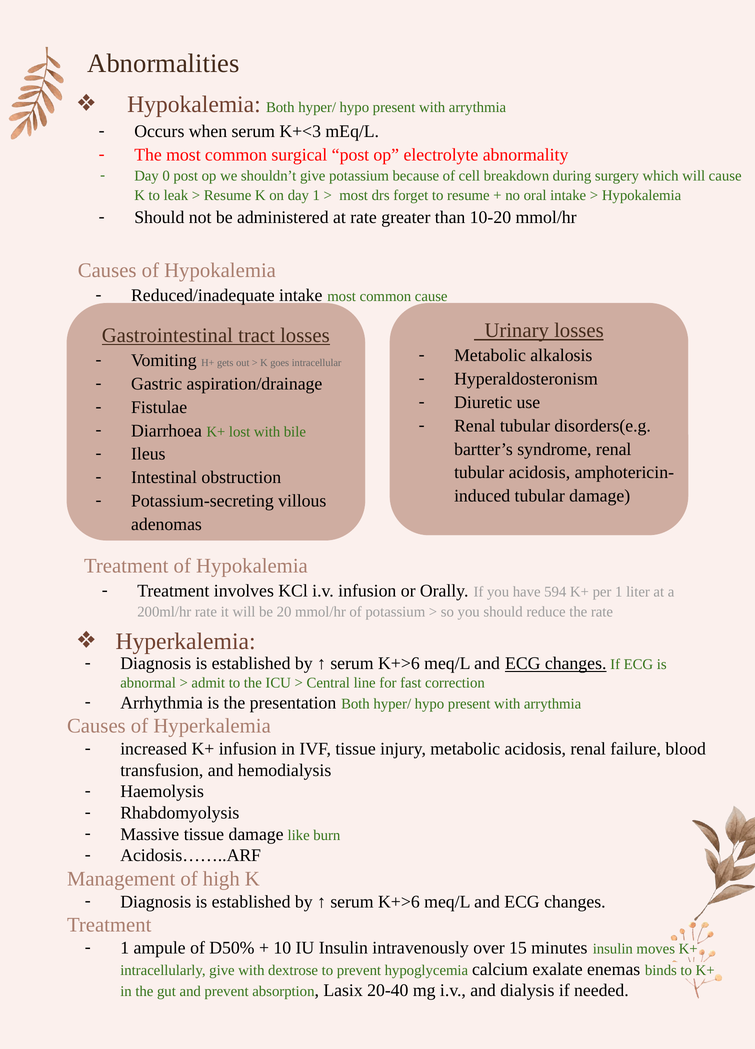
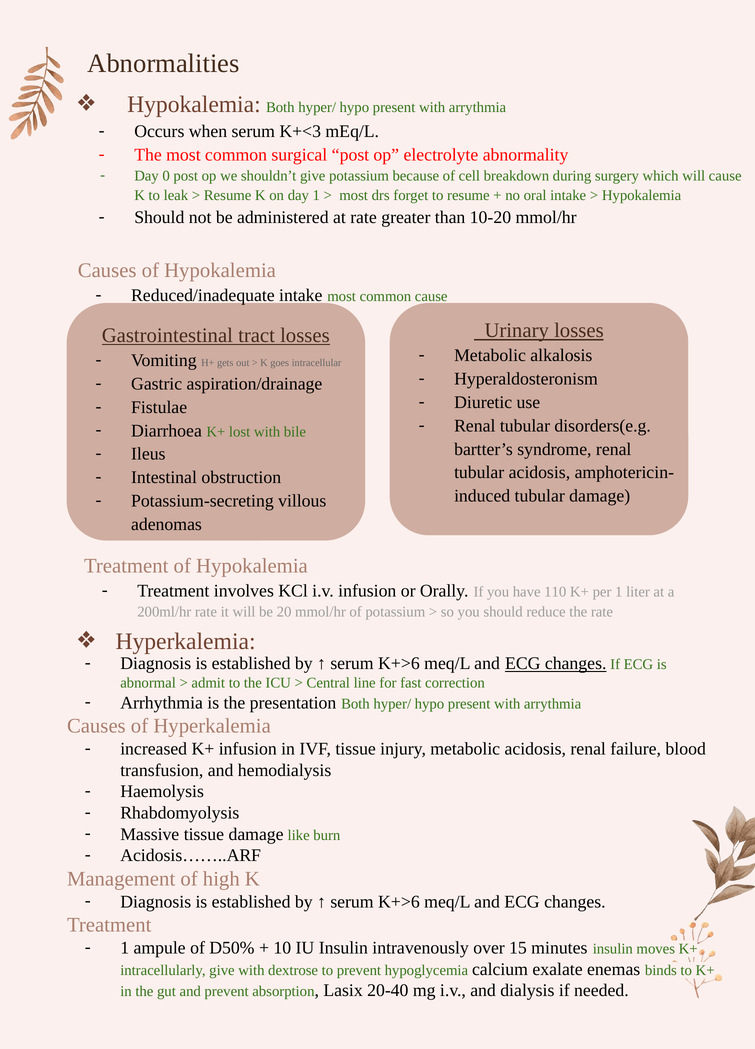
594: 594 -> 110
